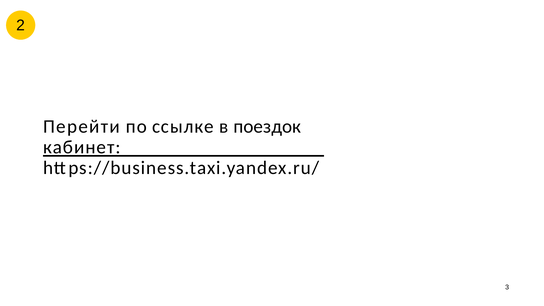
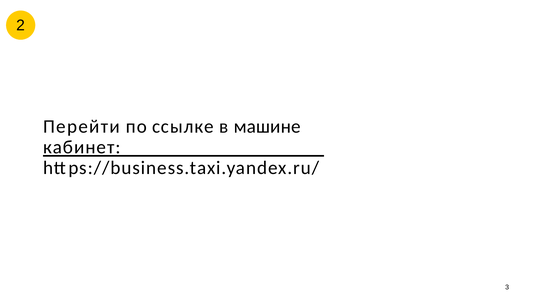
поездок: поездок -> машине
